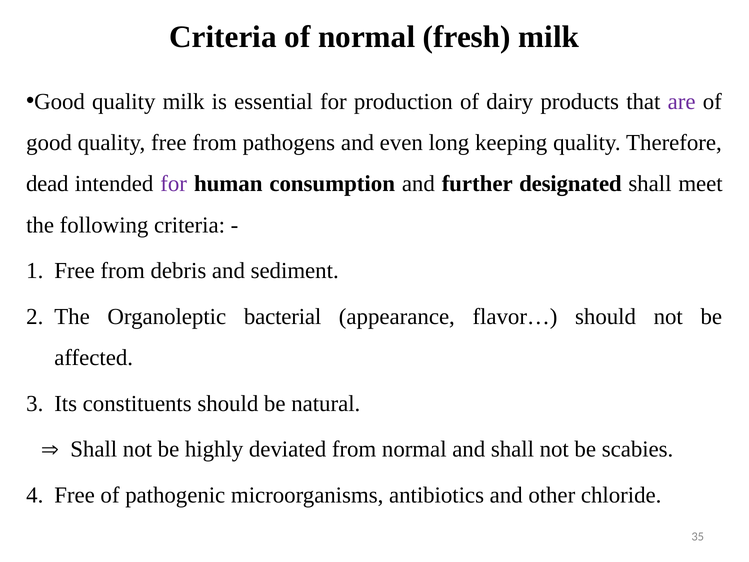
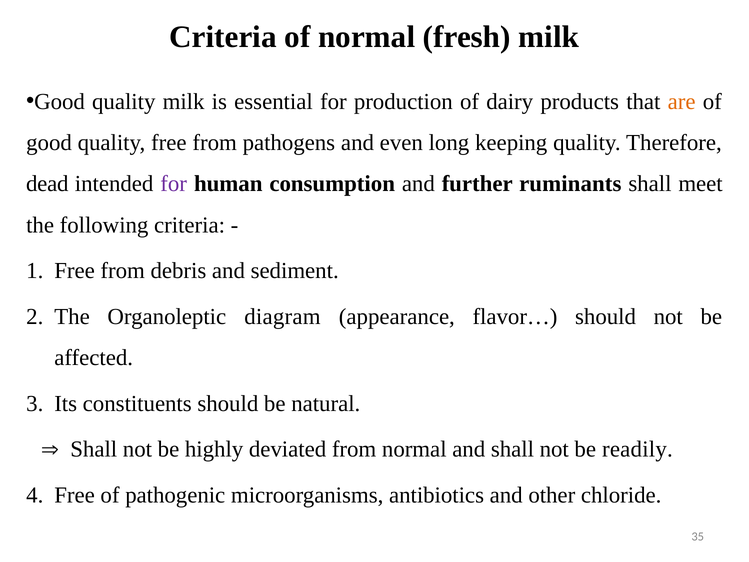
are colour: purple -> orange
designated: designated -> ruminants
bacterial: bacterial -> diagram
scabies: scabies -> readily
